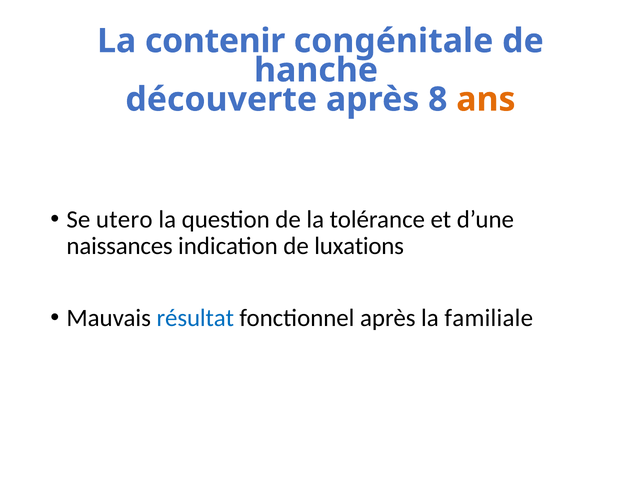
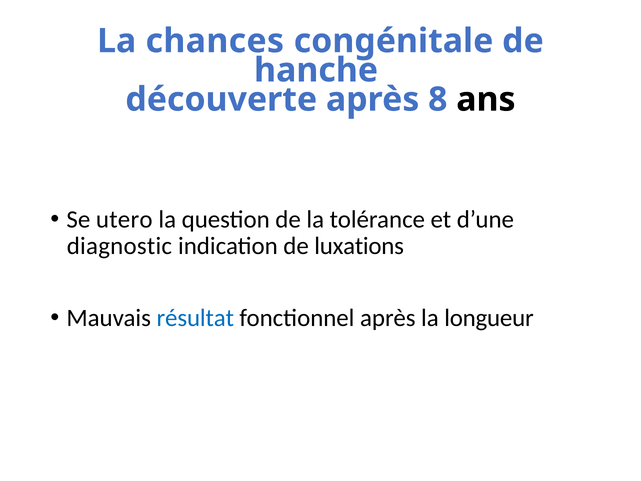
contenir: contenir -> chances
ans colour: orange -> black
naissances: naissances -> diagnostic
familiale: familiale -> longueur
